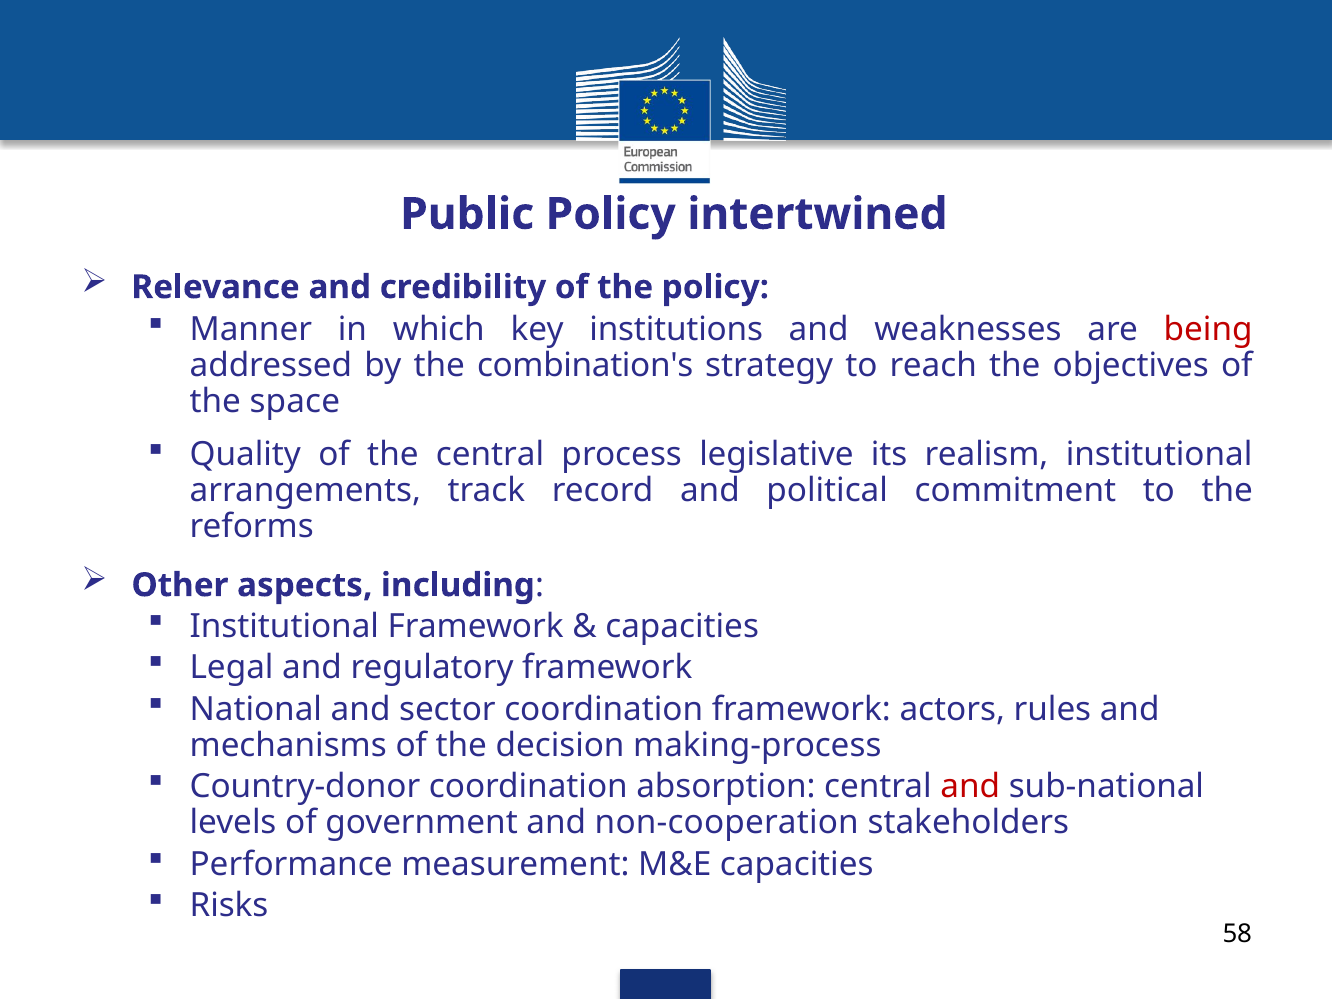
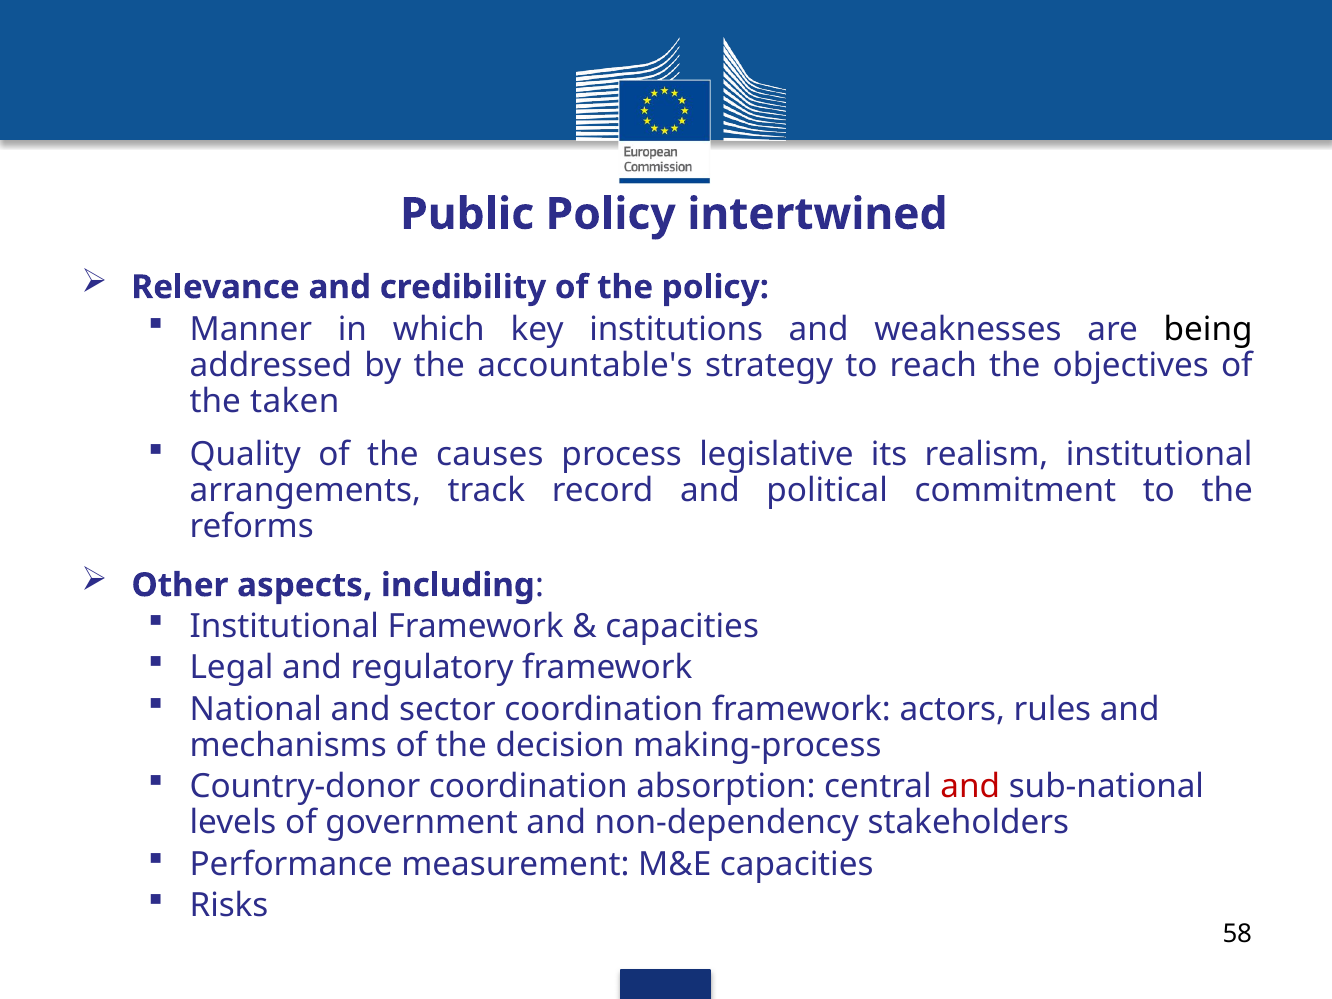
being colour: red -> black
combination's: combination's -> accountable's
space: space -> taken
the central: central -> causes
non-cooperation: non-cooperation -> non-dependency
